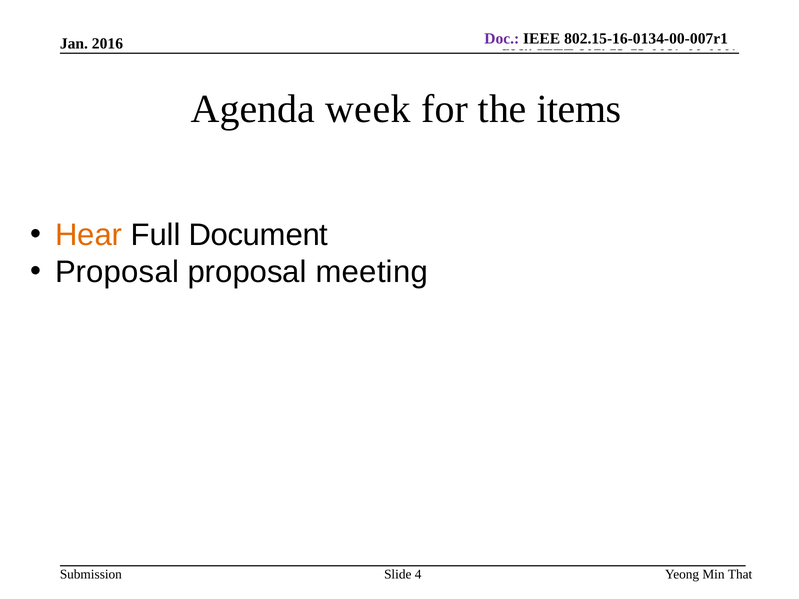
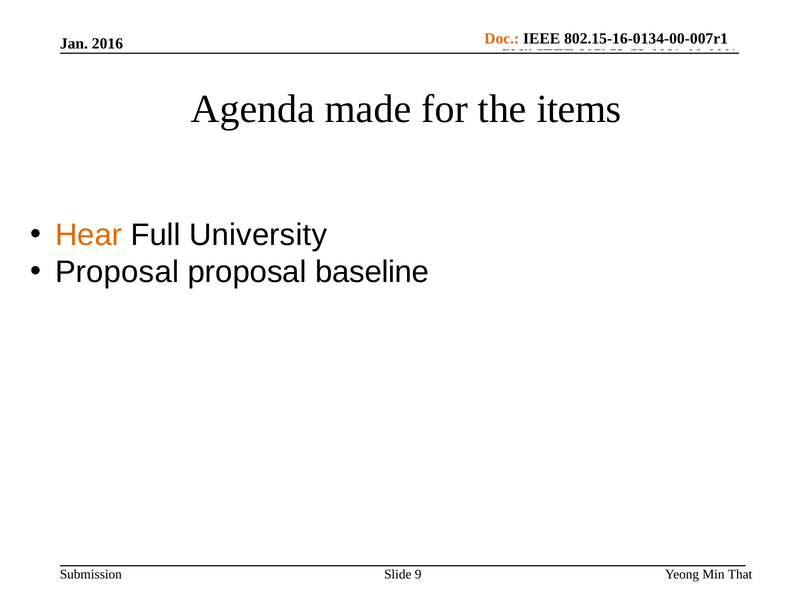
Doc at (502, 38) colour: purple -> orange
week: week -> made
Document: Document -> University
meeting: meeting -> baseline
4: 4 -> 9
